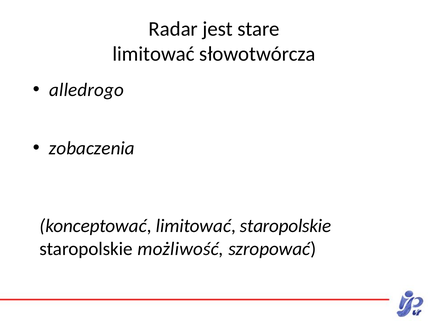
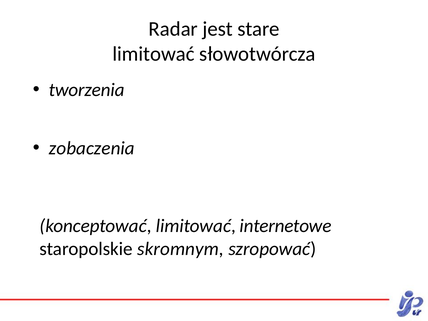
alledrogo: alledrogo -> tworzenia
limitować staropolskie: staropolskie -> internetowe
możliwość: możliwość -> skromnym
